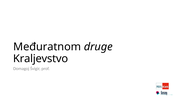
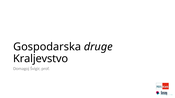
Međuratnom: Međuratnom -> Gospodarska
